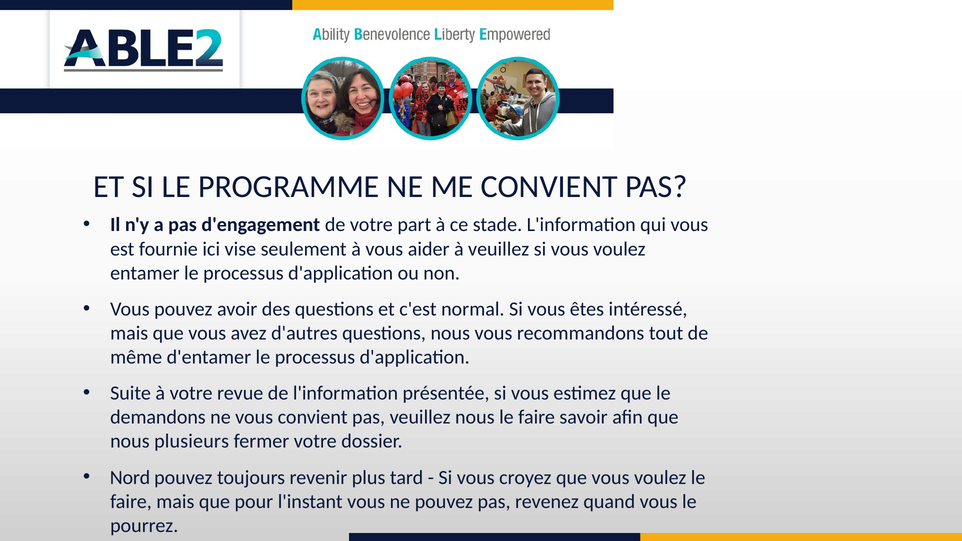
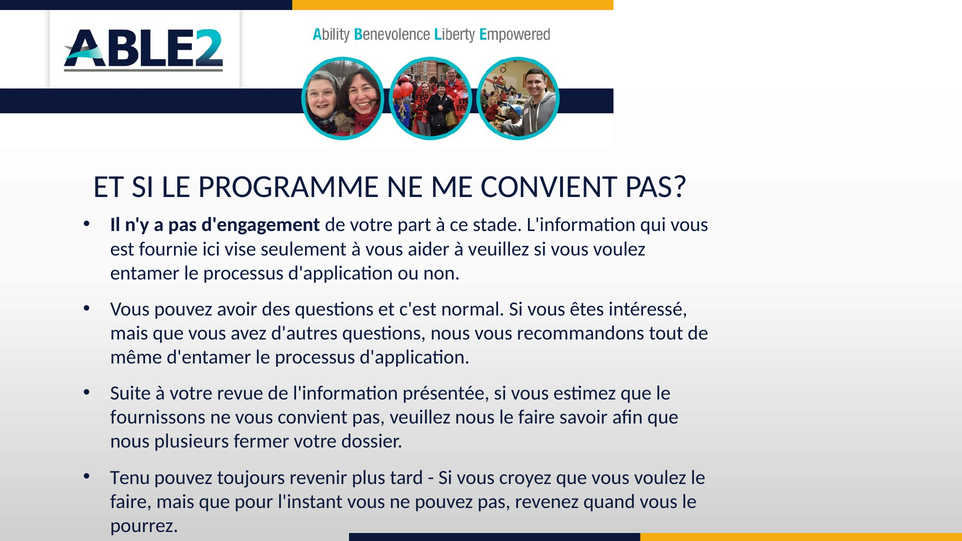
demandons: demandons -> fournissons
Nord: Nord -> Tenu
